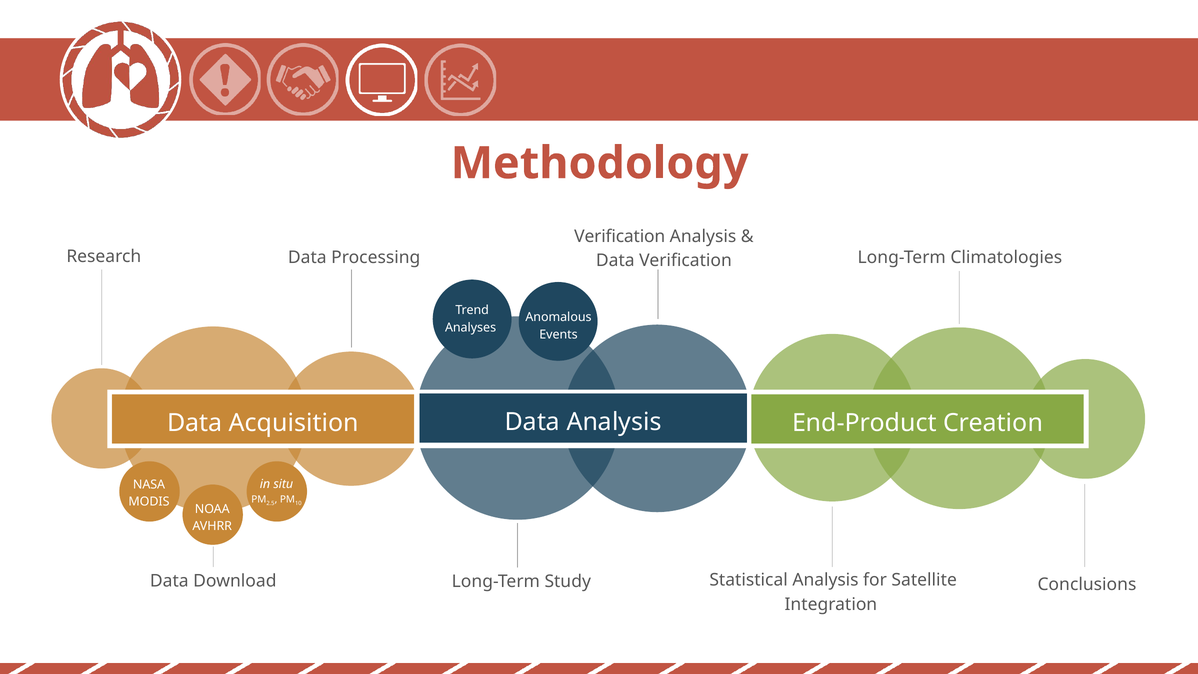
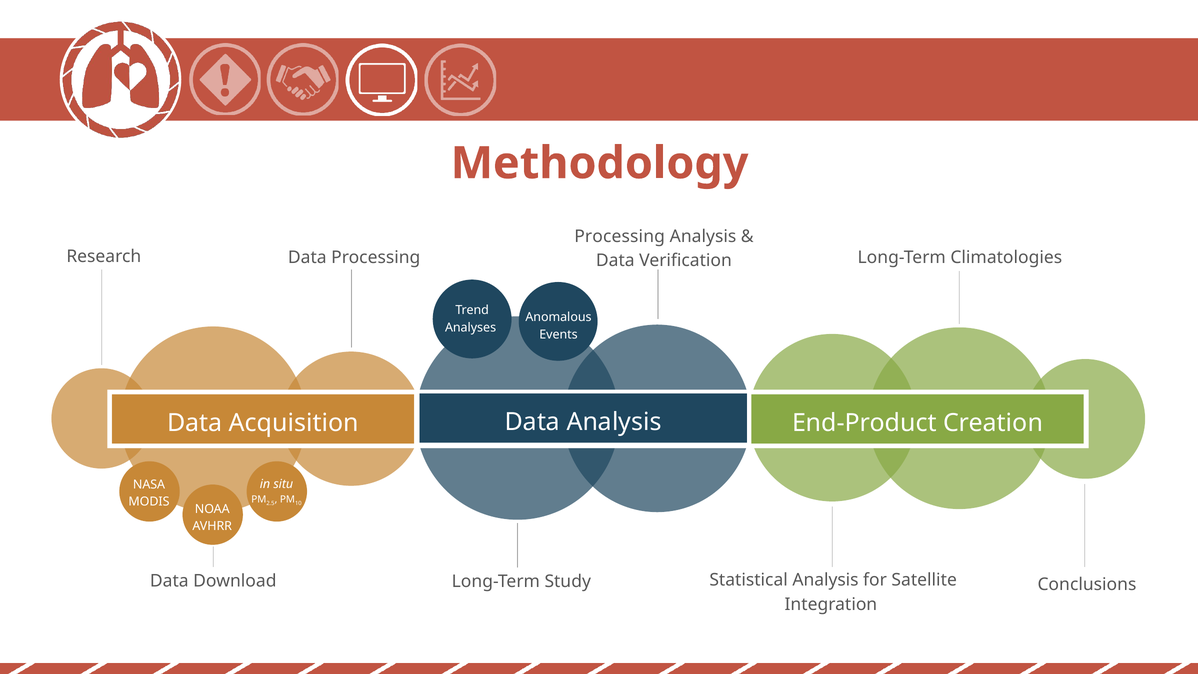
Verification at (620, 236): Verification -> Processing
